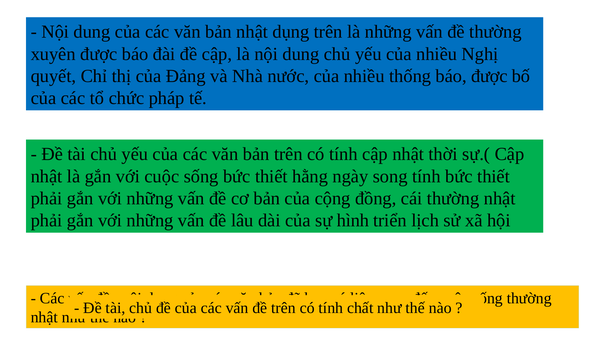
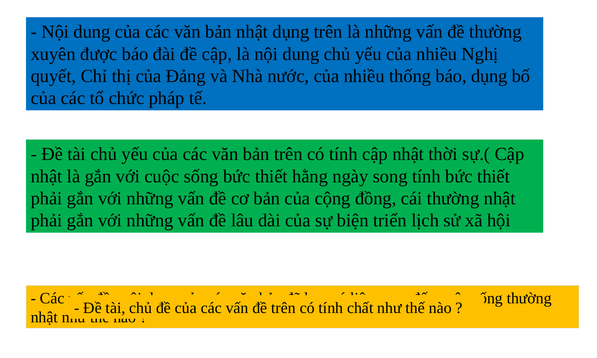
báo được: được -> dụng
hình: hình -> biện
